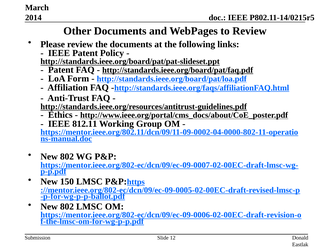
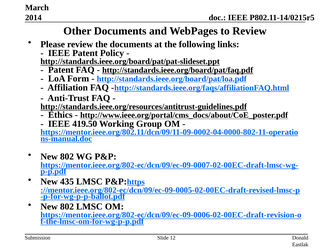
812.11: 812.11 -> 419.50
150: 150 -> 435
